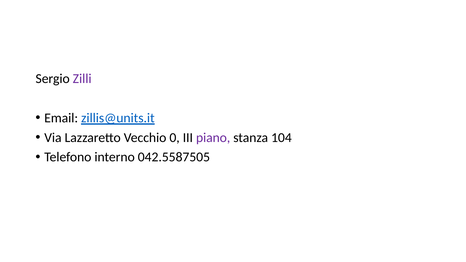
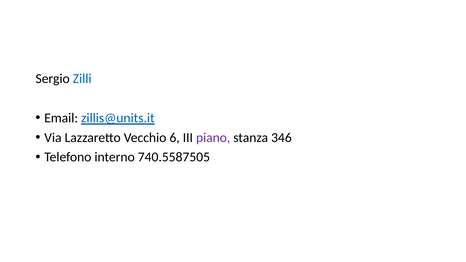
Zilli colour: purple -> blue
0: 0 -> 6
104: 104 -> 346
042.5587505: 042.5587505 -> 740.5587505
